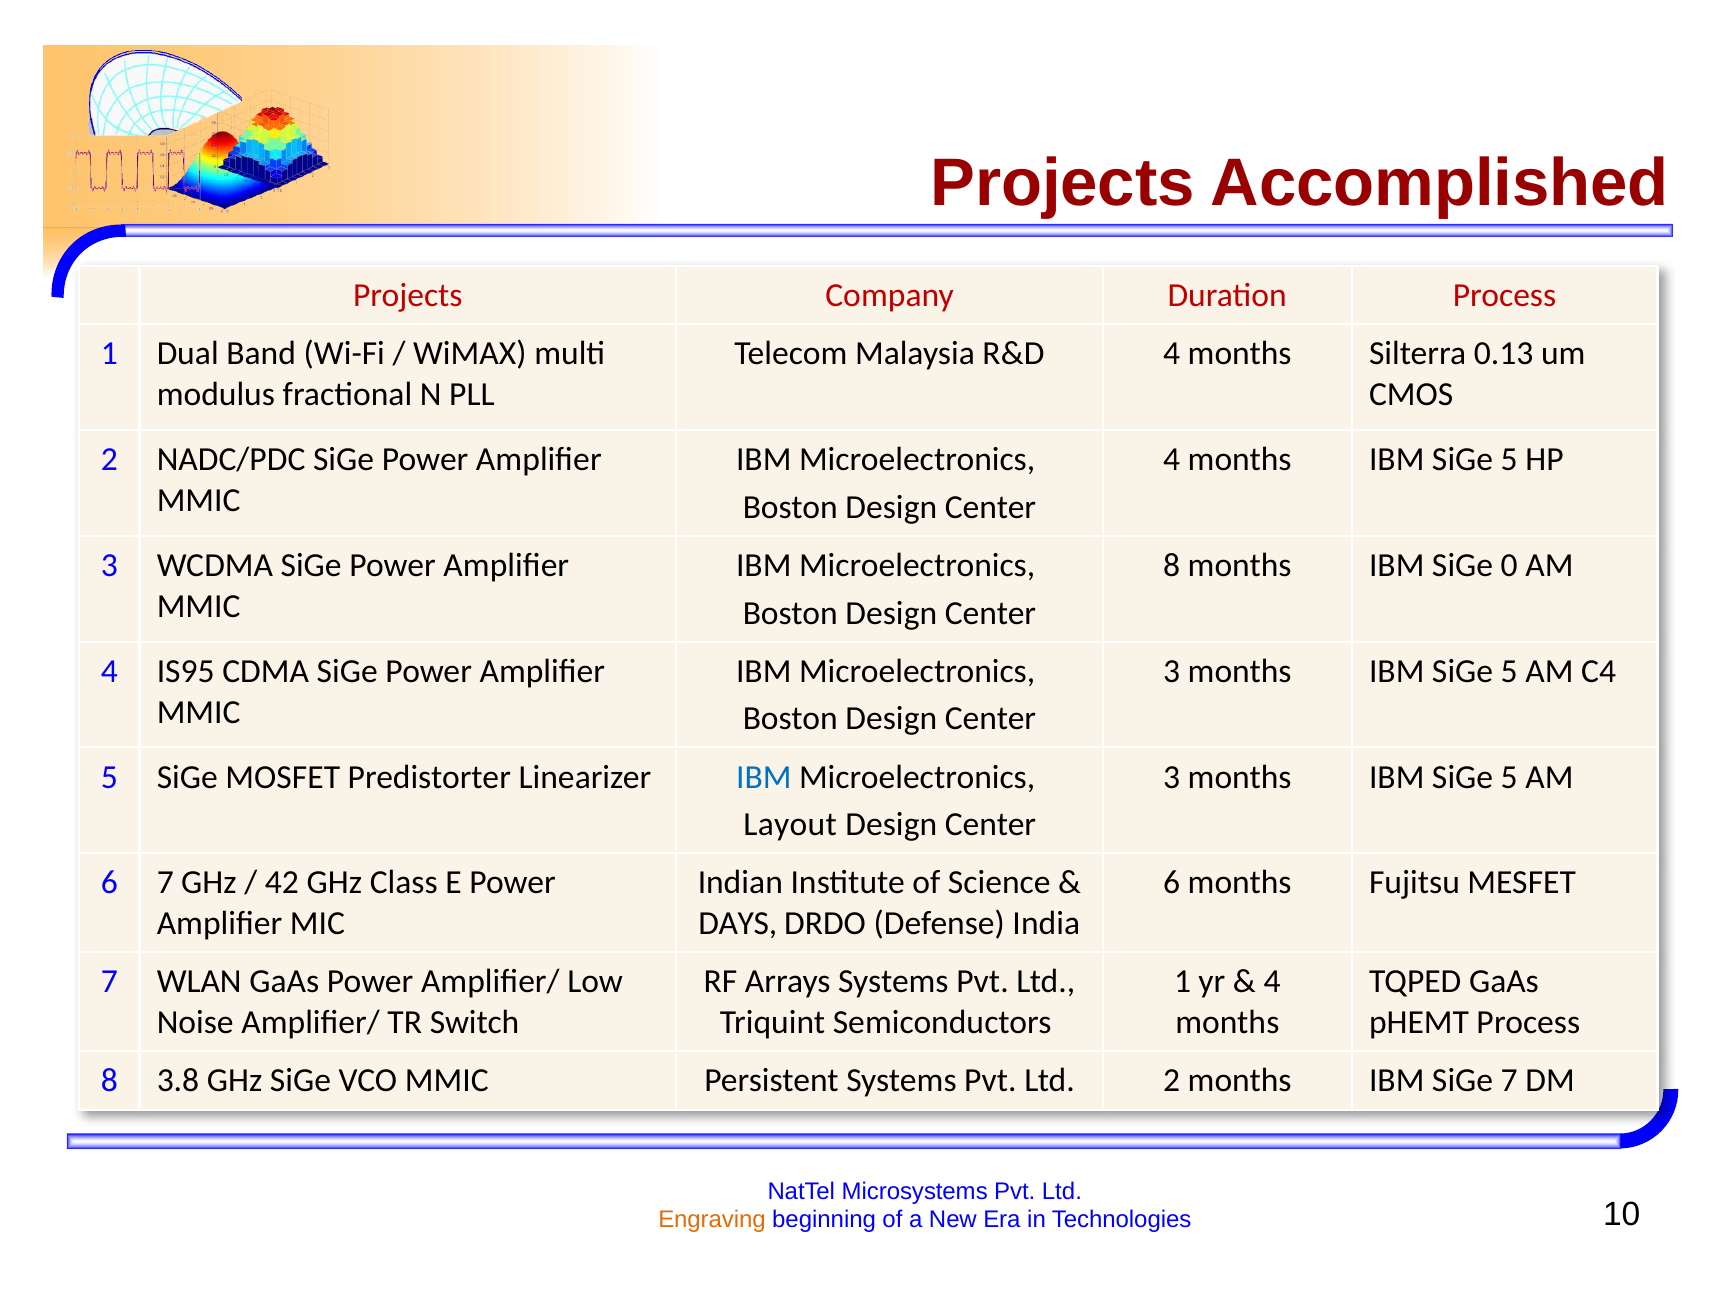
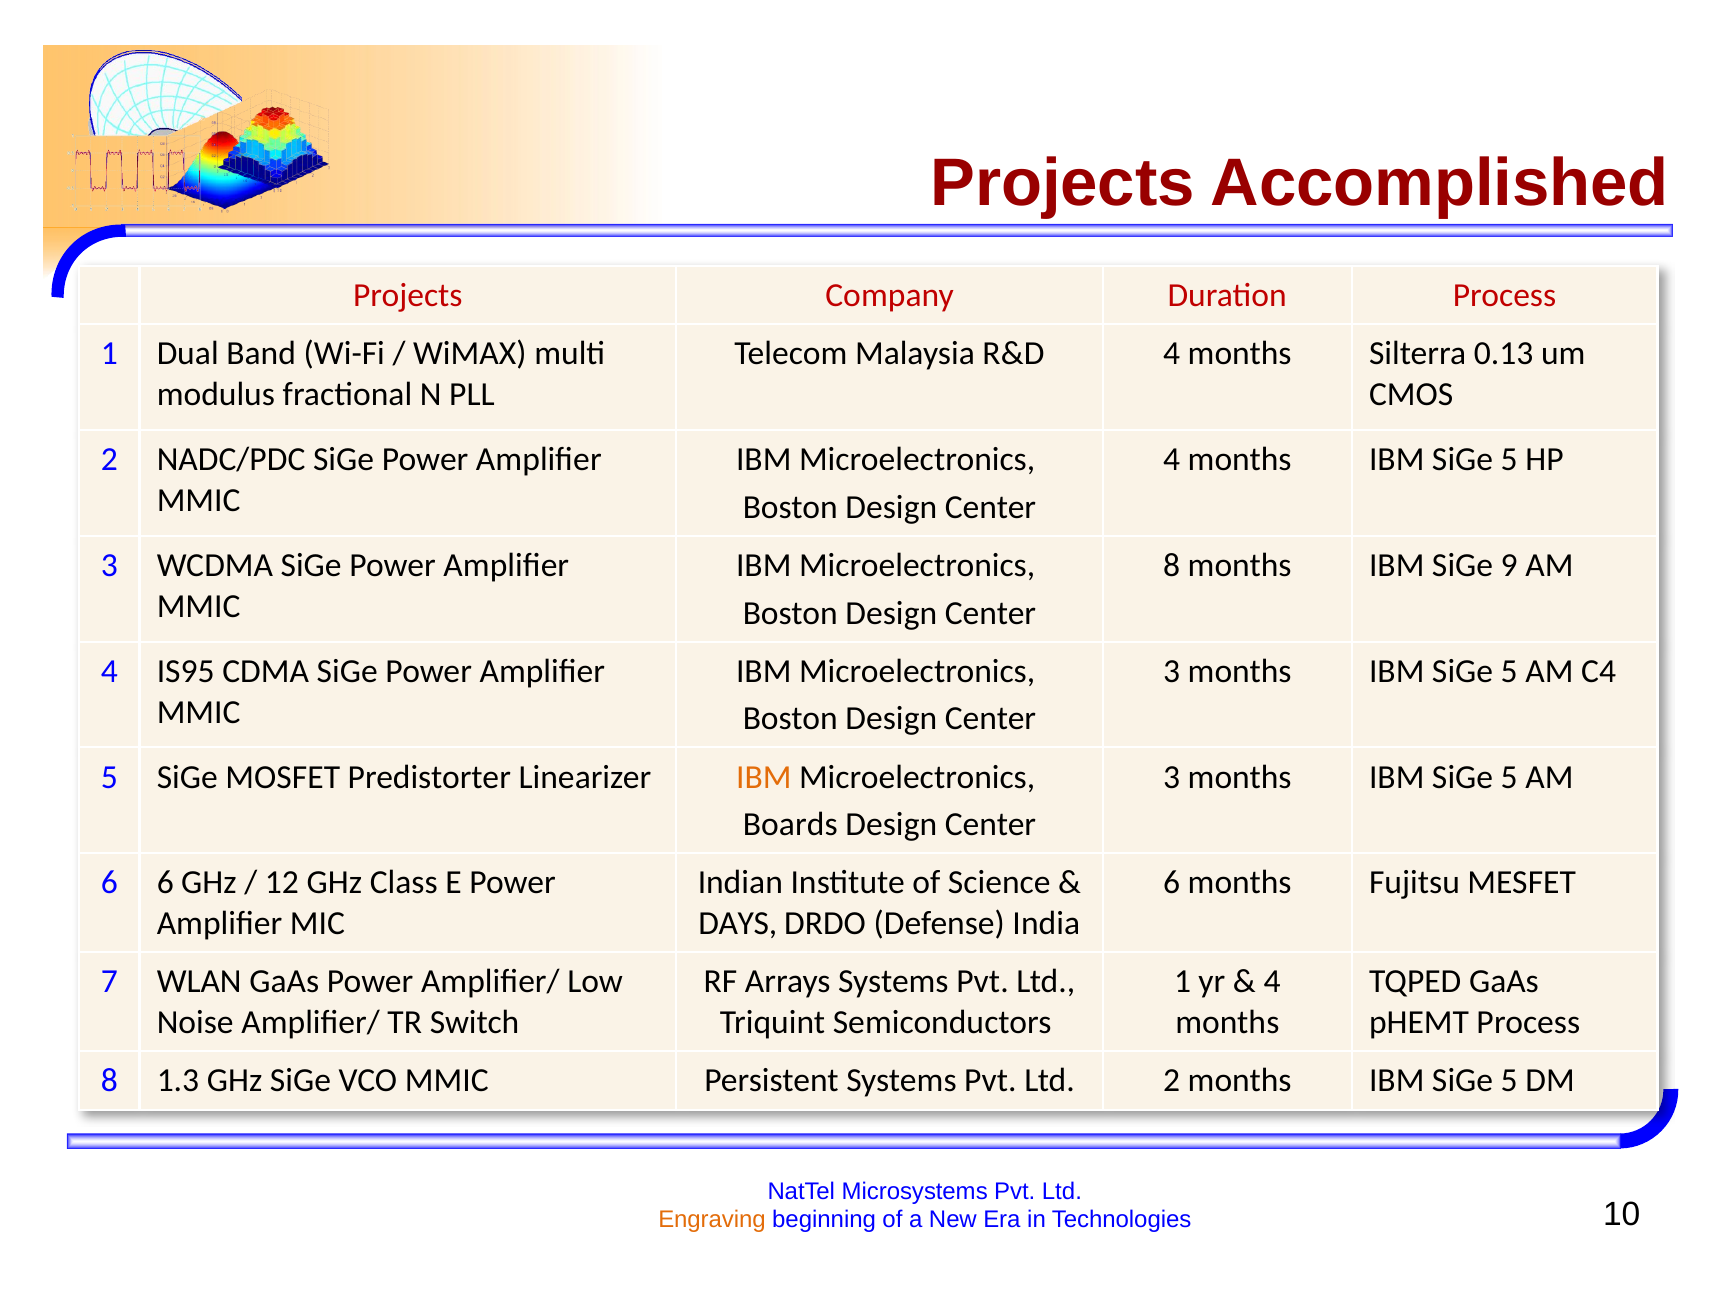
0: 0 -> 9
IBM at (764, 777) colour: blue -> orange
Layout: Layout -> Boards
6 7: 7 -> 6
42: 42 -> 12
3.8: 3.8 -> 1.3
7 at (1509, 1080): 7 -> 5
